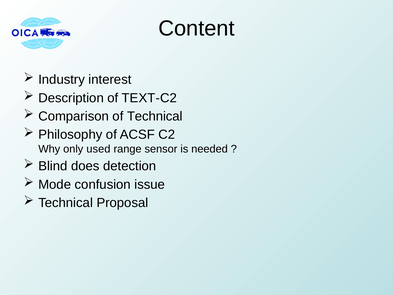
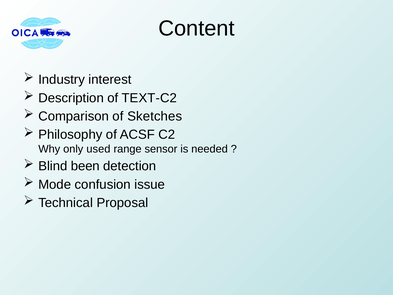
of Technical: Technical -> Sketches
does: does -> been
